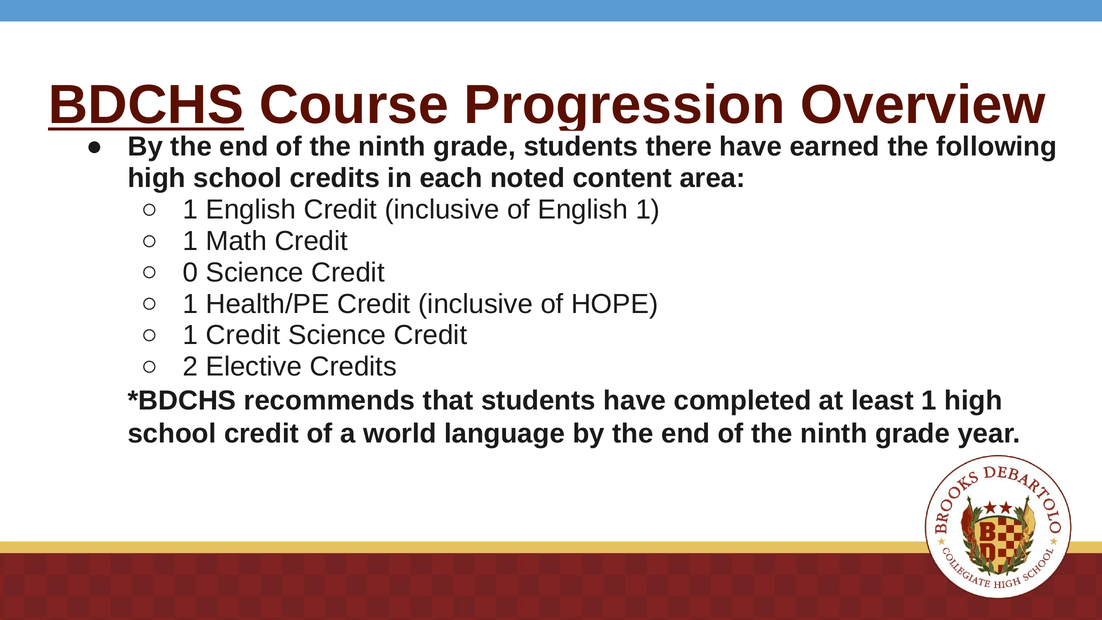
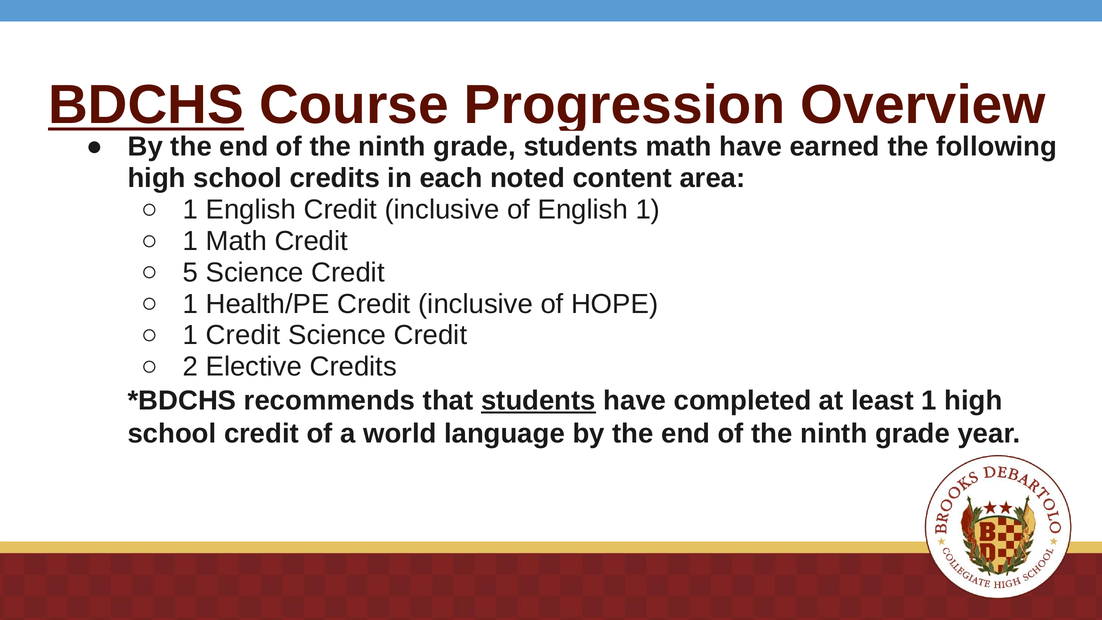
students there: there -> math
0: 0 -> 5
students at (538, 401) underline: none -> present
